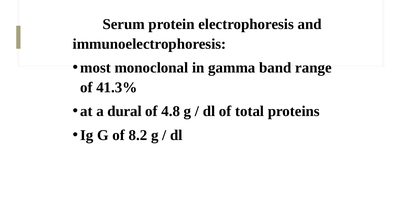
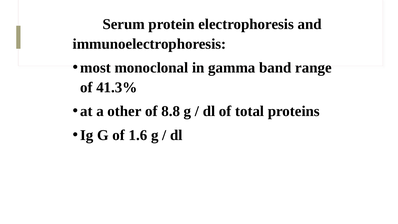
dural: dural -> other
4.8: 4.8 -> 8.8
8.2: 8.2 -> 1.6
